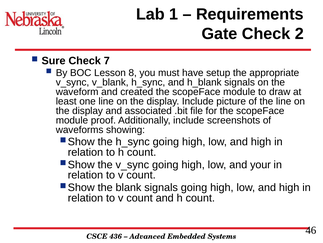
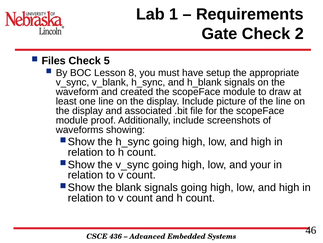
Sure: Sure -> Files
7: 7 -> 5
